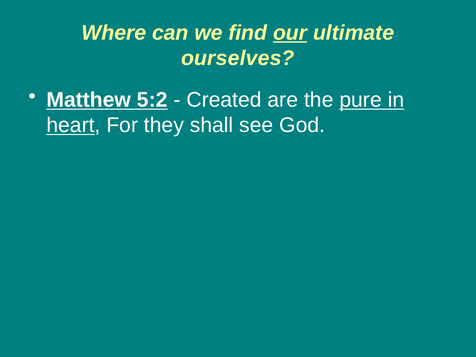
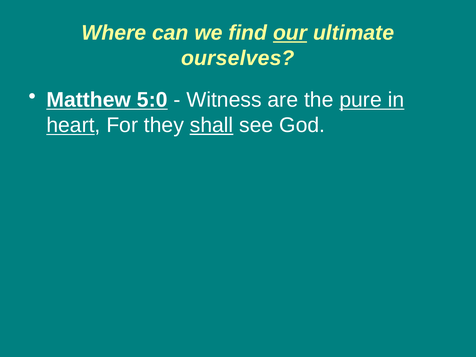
5:2: 5:2 -> 5:0
Created: Created -> Witness
shall underline: none -> present
